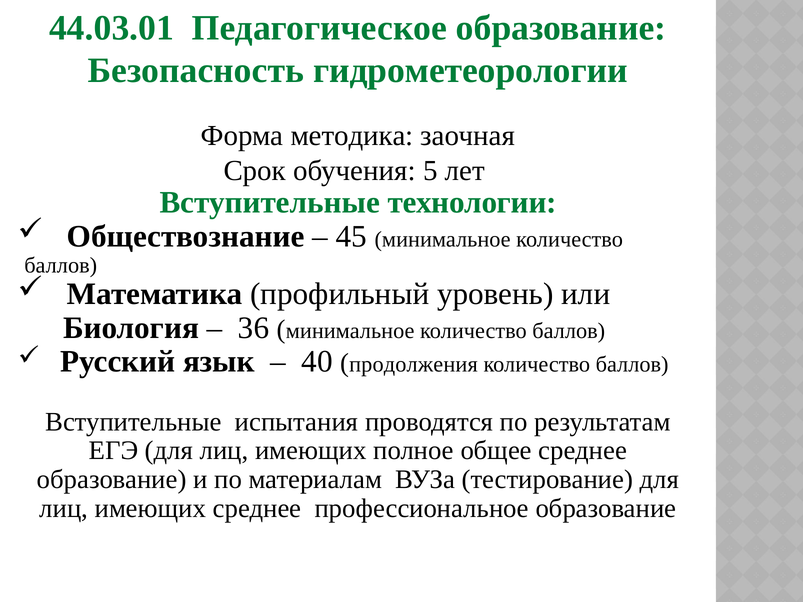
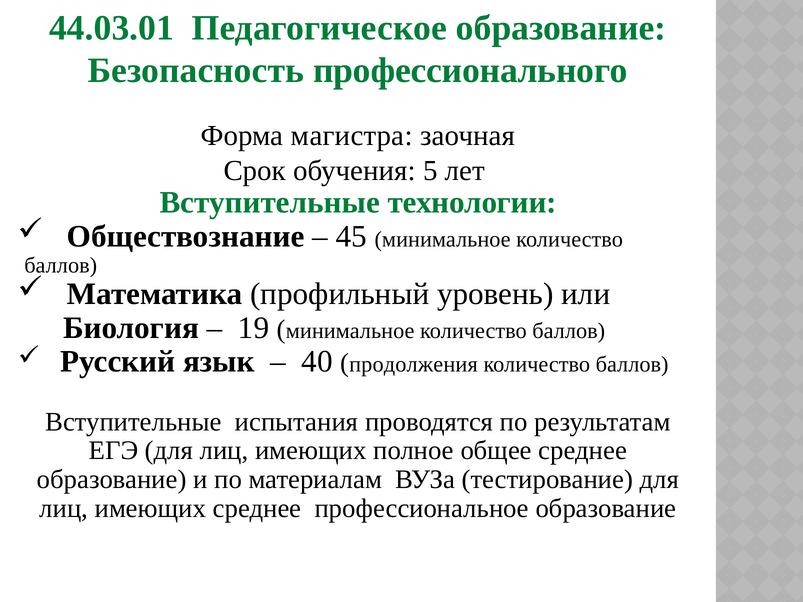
гидрометеорологии: гидрометеорологии -> профессионального
методика: методика -> магистра
36: 36 -> 19
